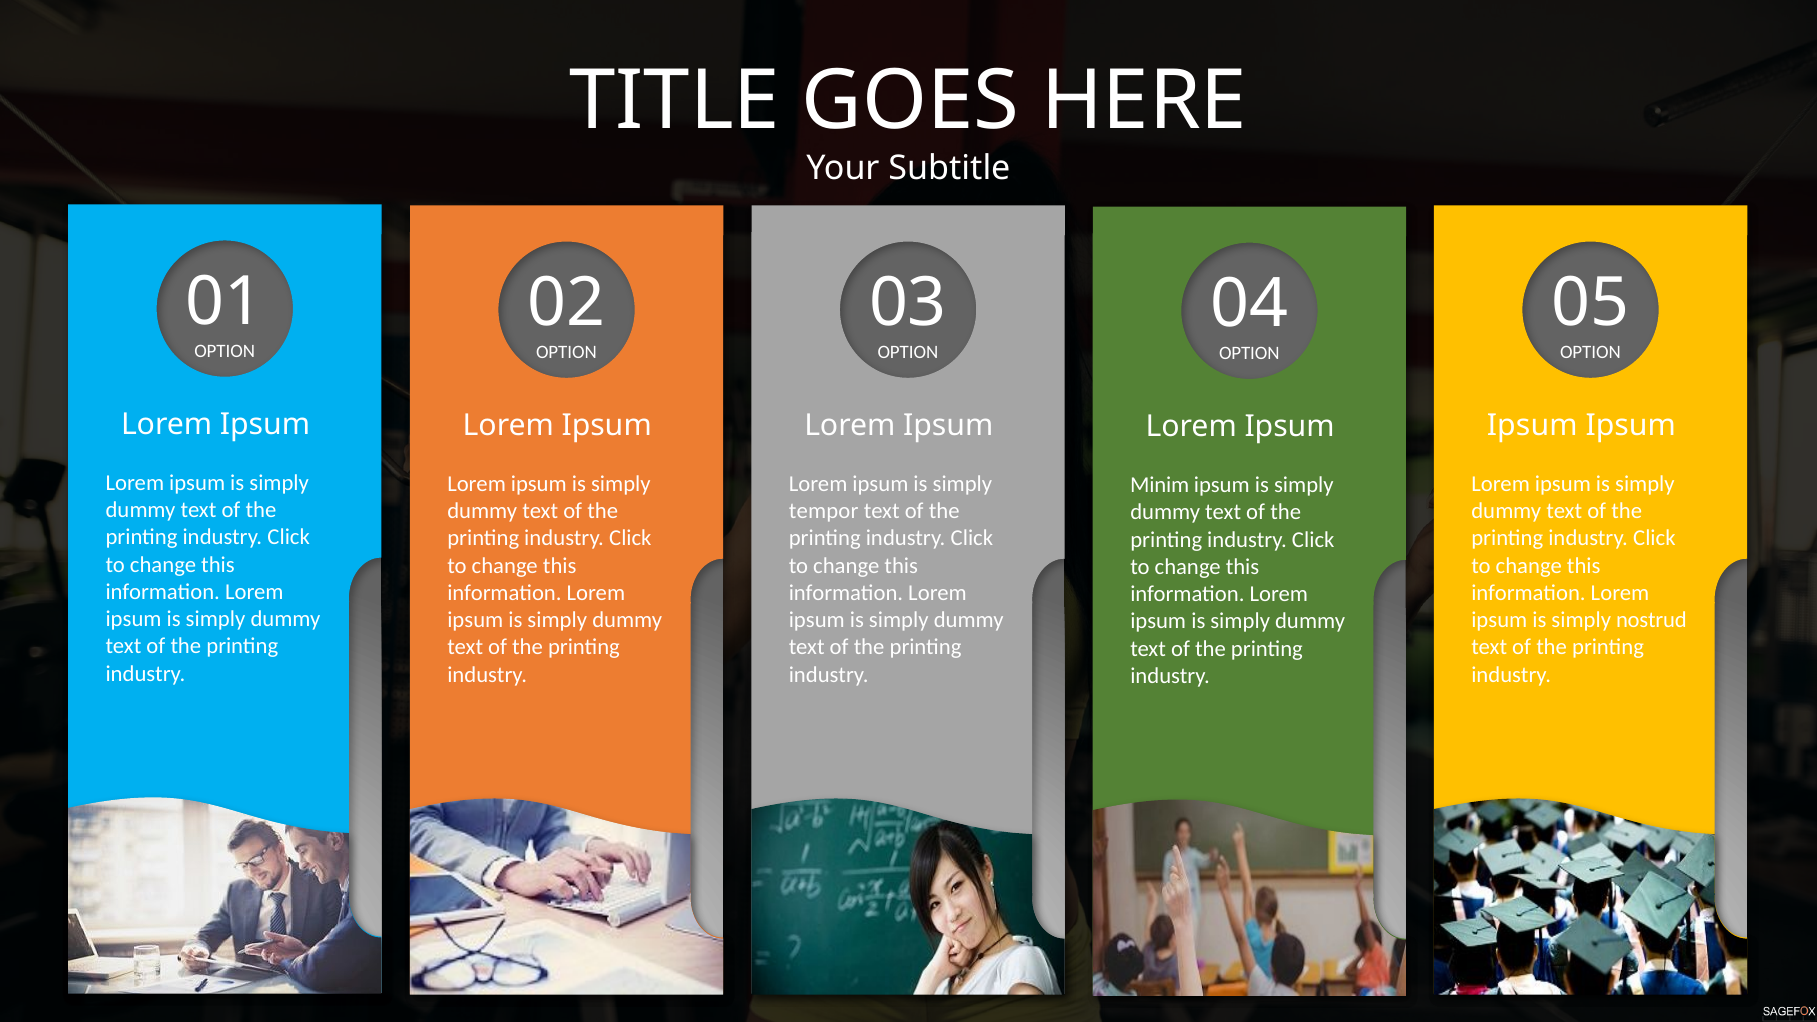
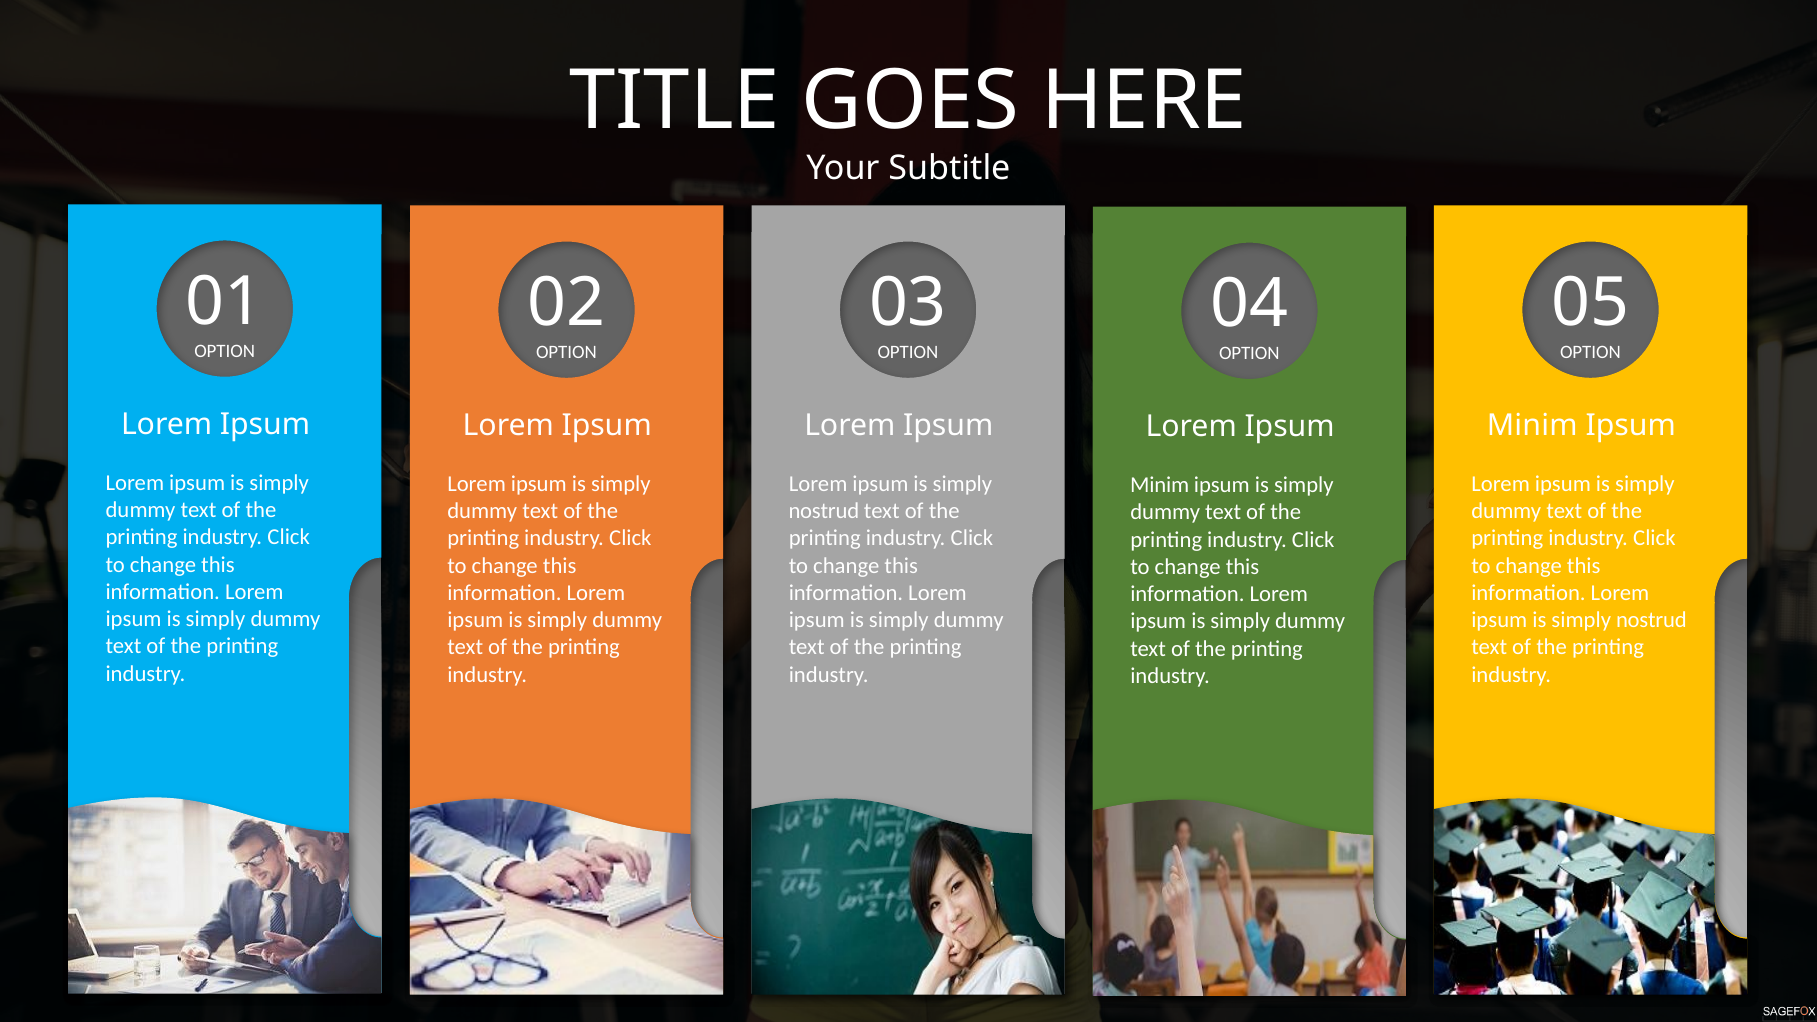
Ipsum at (1532, 425): Ipsum -> Minim
tempor at (824, 511): tempor -> nostrud
